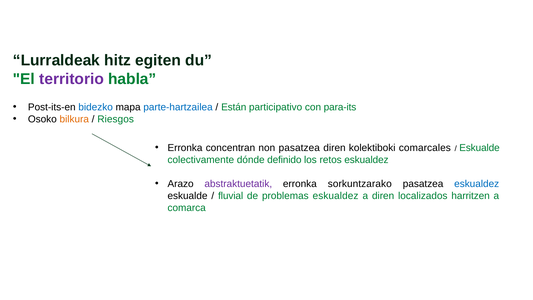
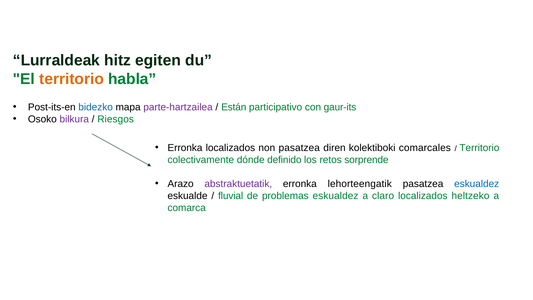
territorio at (72, 79) colour: purple -> orange
parte-hartzailea colour: blue -> purple
para-its: para-its -> gaur-its
bilkura colour: orange -> purple
Erronka concentran: concentran -> localizados
Eskualde at (479, 148): Eskualde -> Territorio
retos eskualdez: eskualdez -> sorprende
sorkuntzarako: sorkuntzarako -> lehorteengatik
a diren: diren -> claro
harritzen: harritzen -> heltzeko
